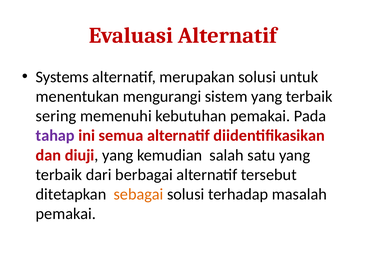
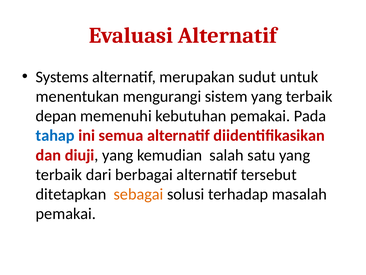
merupakan solusi: solusi -> sudut
sering: sering -> depan
tahap colour: purple -> blue
